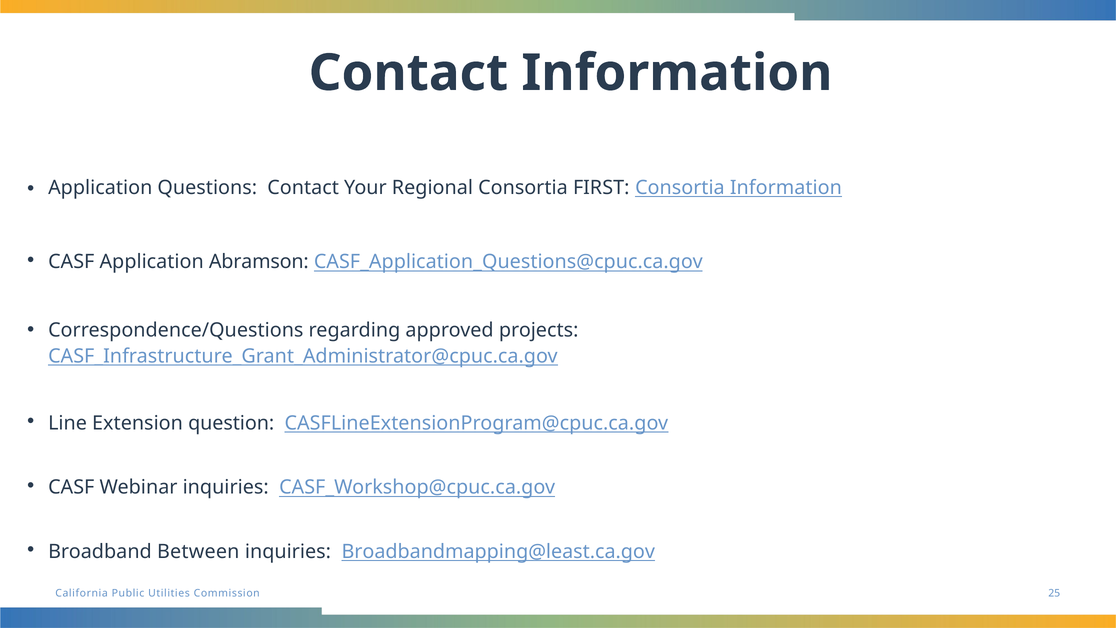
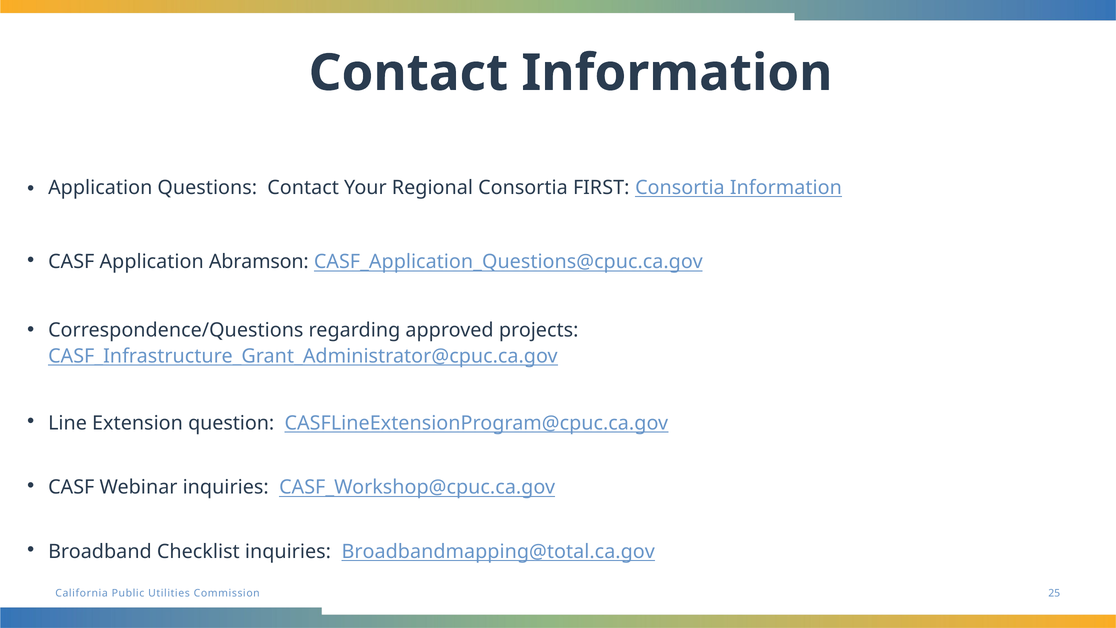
Between: Between -> Checklist
Broadbandmapping@least.ca.gov: Broadbandmapping@least.ca.gov -> Broadbandmapping@total.ca.gov
